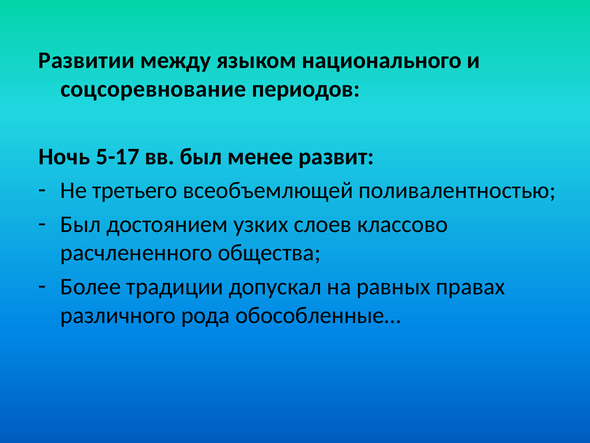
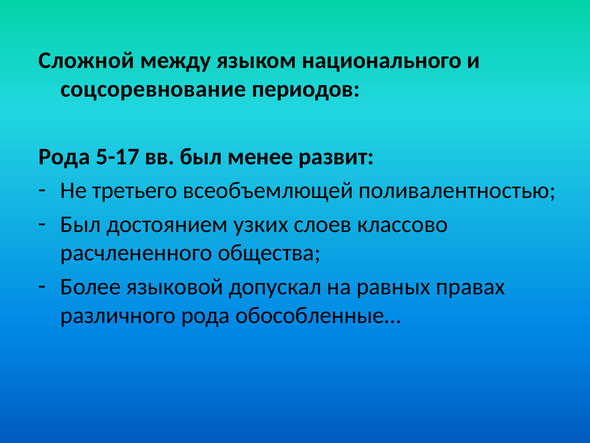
Развитии: Развитии -> Сложной
Ночь at (64, 156): Ночь -> Рода
традиции: традиции -> языковой
